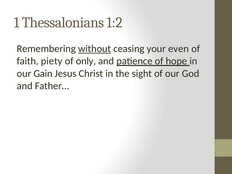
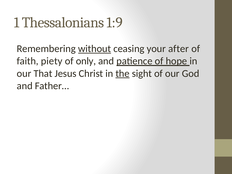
1:2: 1:2 -> 1:9
even: even -> after
Gain: Gain -> That
the underline: none -> present
